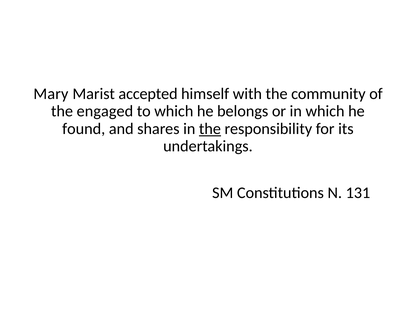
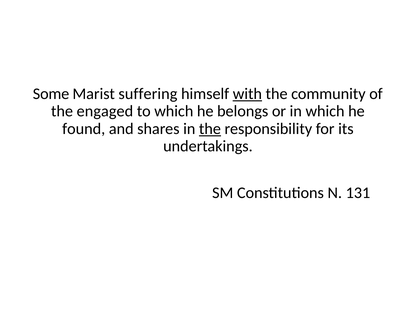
Mary: Mary -> Some
accepted: accepted -> suffering
with underline: none -> present
